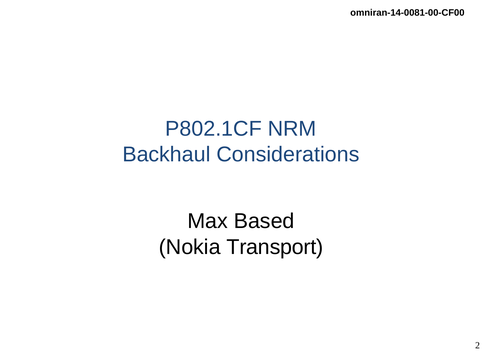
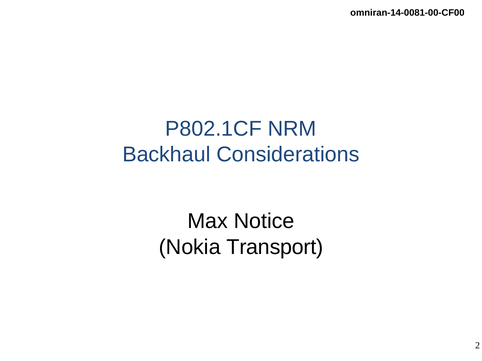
Based: Based -> Notice
